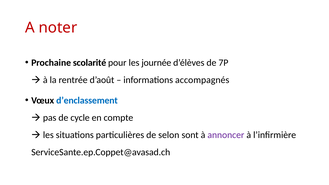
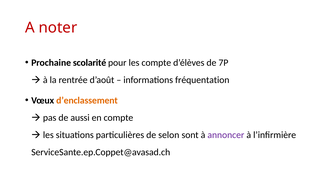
les journée: journée -> compte
accompagnés: accompagnés -> fréquentation
d’enclassement colour: blue -> orange
cycle: cycle -> aussi
